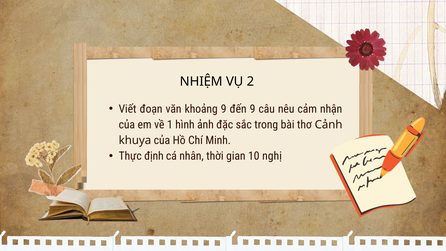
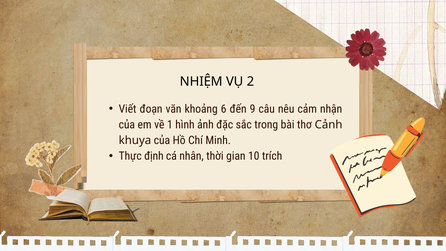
khoảng 9: 9 -> 6
nghị: nghị -> trích
